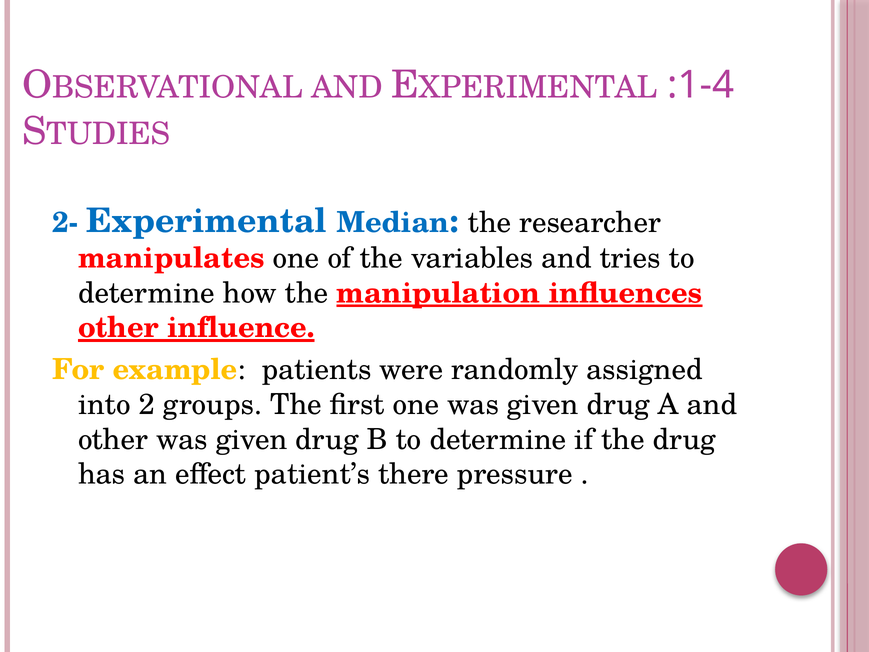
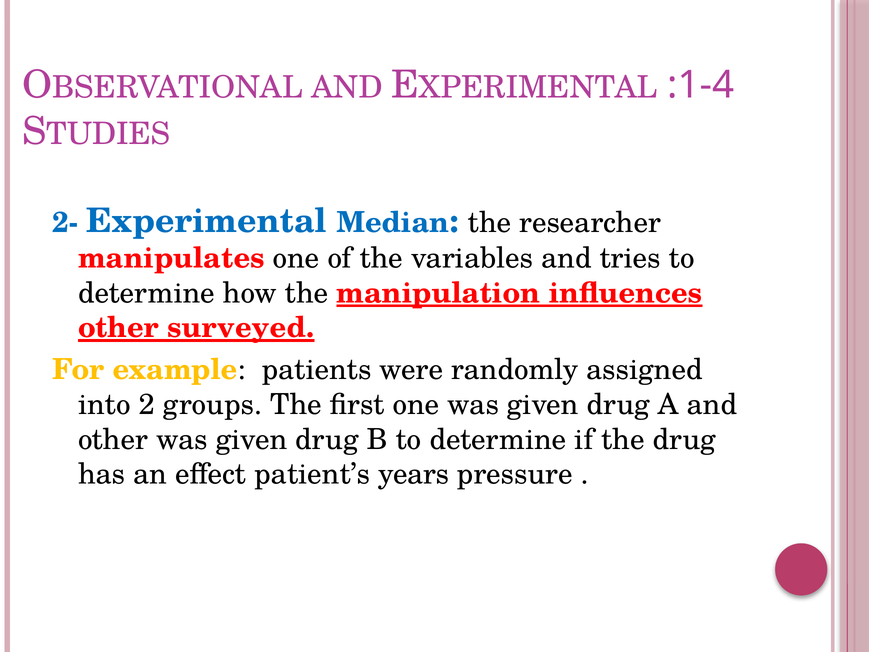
influence: influence -> surveyed
there: there -> years
